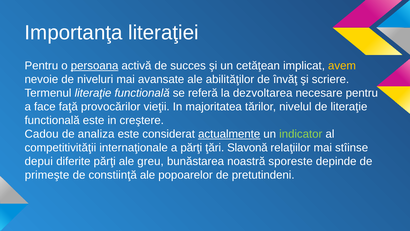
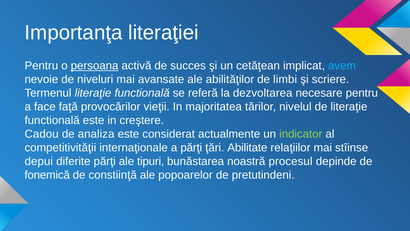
avem colour: yellow -> light blue
învăţ: învăţ -> limbi
actualmente underline: present -> none
Slavonă: Slavonă -> Abilitate
greu: greu -> tipuri
sporeste: sporeste -> procesul
primeşte: primeşte -> fonemică
